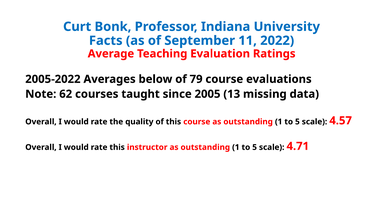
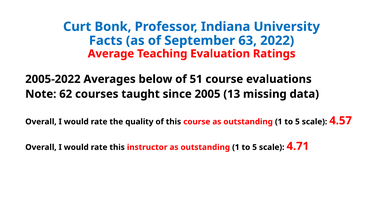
11: 11 -> 63
79: 79 -> 51
